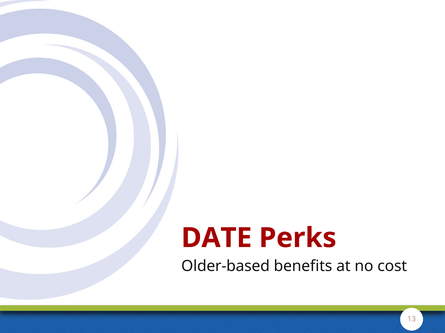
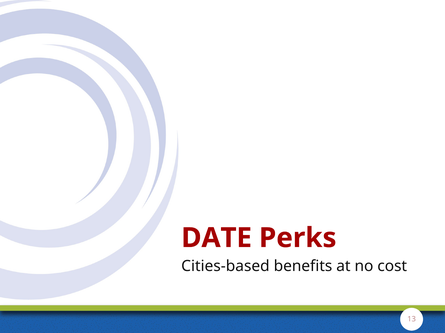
Older-based: Older-based -> Cities-based
